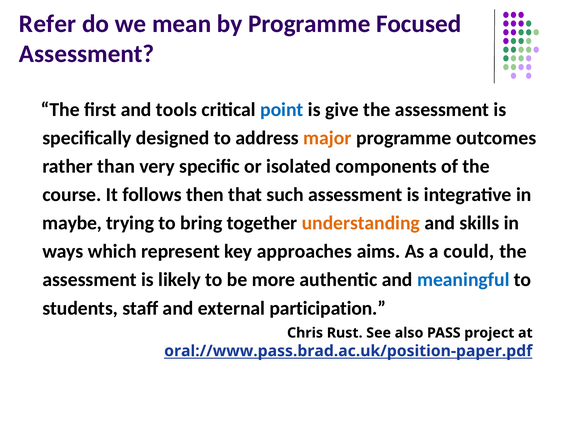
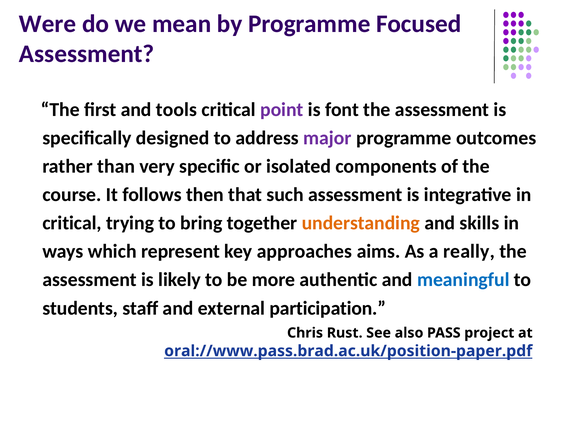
Refer: Refer -> Were
point colour: blue -> purple
give: give -> font
major colour: orange -> purple
maybe at (72, 223): maybe -> critical
could: could -> really
